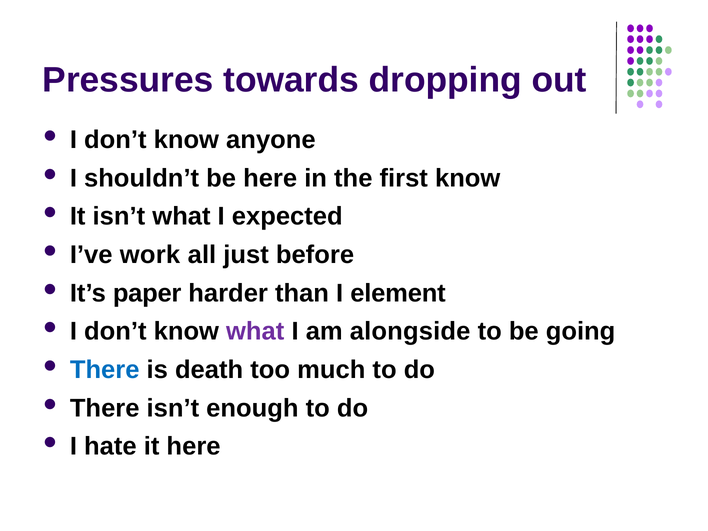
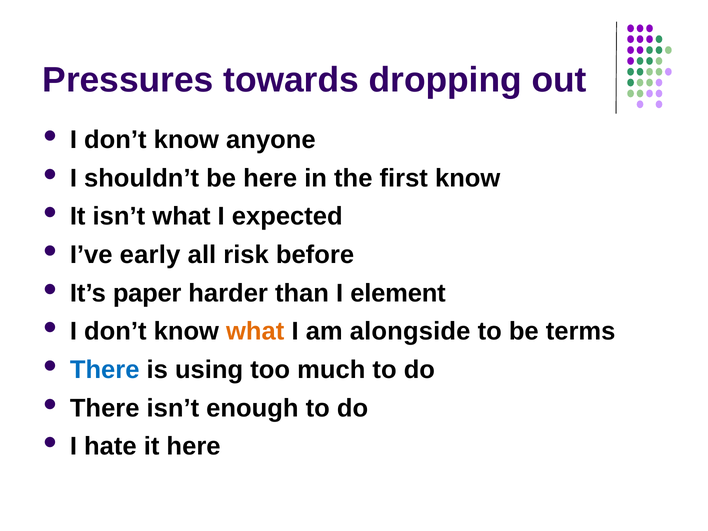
work: work -> early
just: just -> risk
what at (255, 332) colour: purple -> orange
going: going -> terms
death: death -> using
